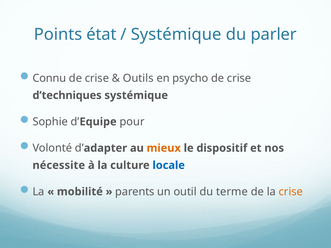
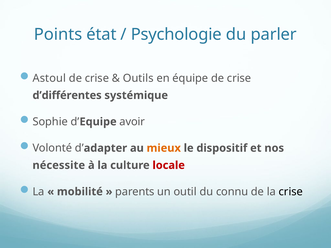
Systémique at (176, 34): Systémique -> Psychologie
Connu: Connu -> Astoul
psycho: psycho -> équipe
d’techniques: d’techniques -> d’différentes
pour: pour -> avoir
locale colour: blue -> red
terme: terme -> connu
crise at (291, 192) colour: orange -> black
